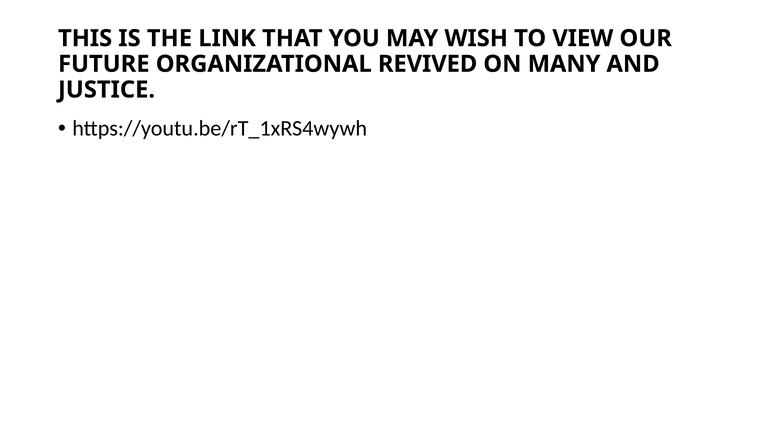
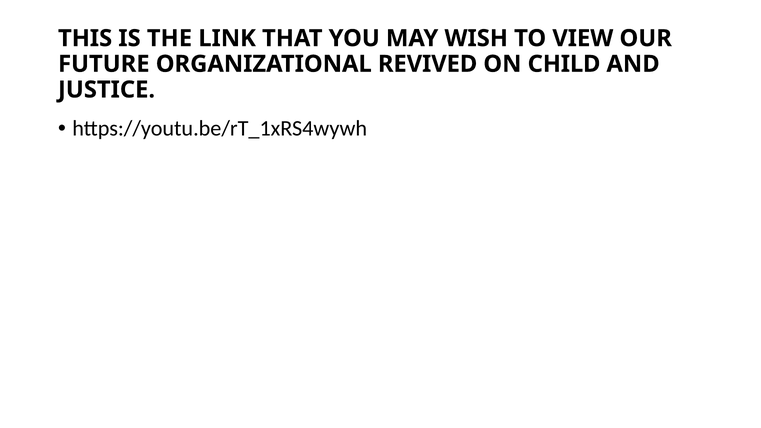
MANY: MANY -> CHILD
